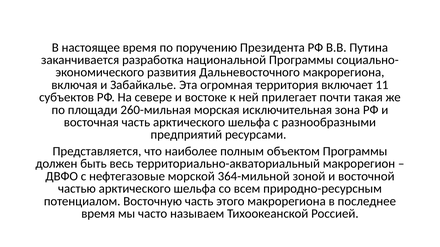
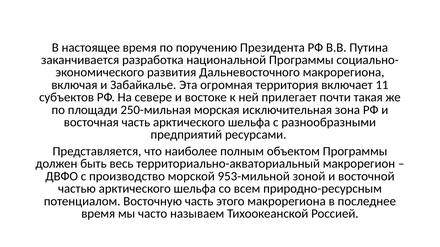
260-мильная: 260-мильная -> 250-мильная
нефтегазовые: нефтегазовые -> производство
364-мильной: 364-мильной -> 953-мильной
